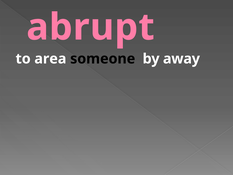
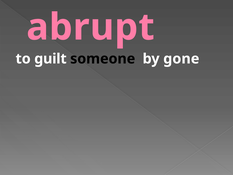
area: area -> guilt
away: away -> gone
